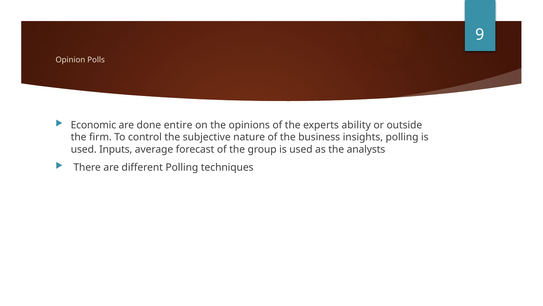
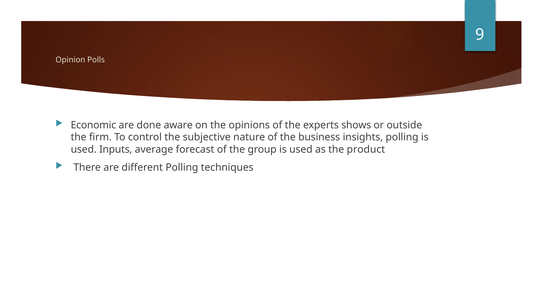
entire: entire -> aware
ability: ability -> shows
analysts: analysts -> product
